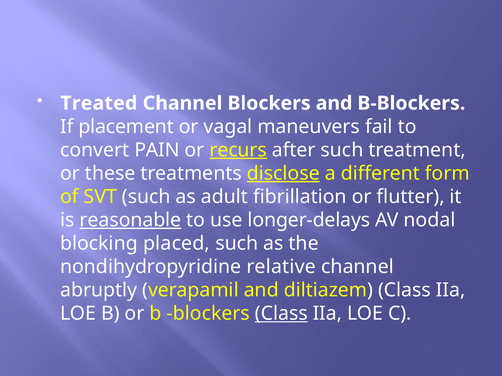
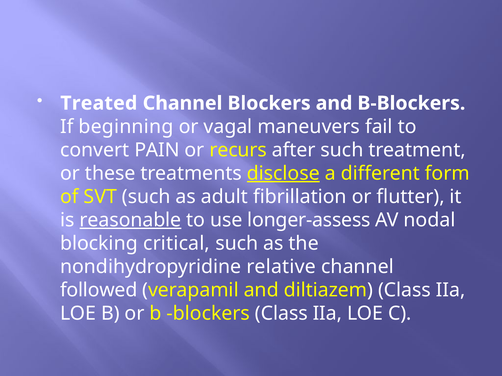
placement: placement -> beginning
recurs underline: present -> none
longer-delays: longer-delays -> longer-assess
placed: placed -> critical
abruptly: abruptly -> followed
Class at (281, 314) underline: present -> none
